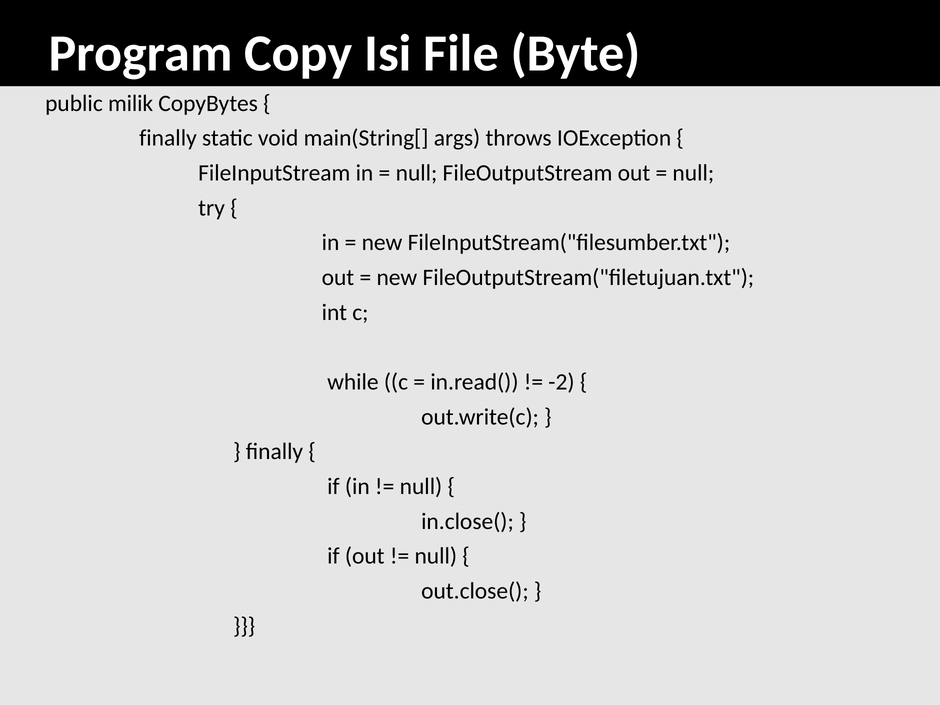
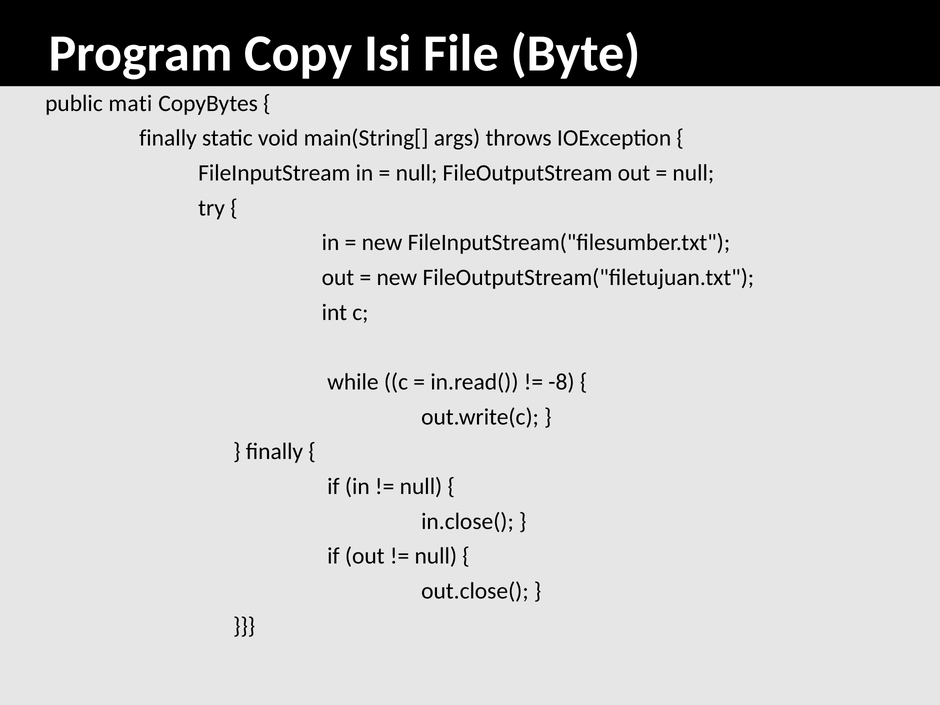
milik: milik -> mati
-2: -2 -> -8
